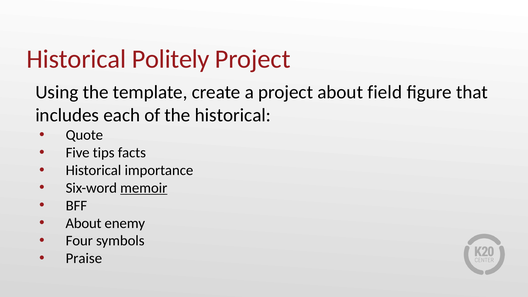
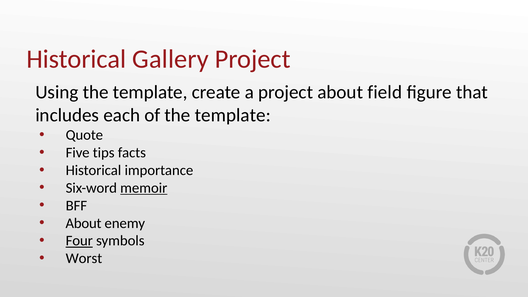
Politely: Politely -> Gallery
of the historical: historical -> template
Four underline: none -> present
Praise: Praise -> Worst
